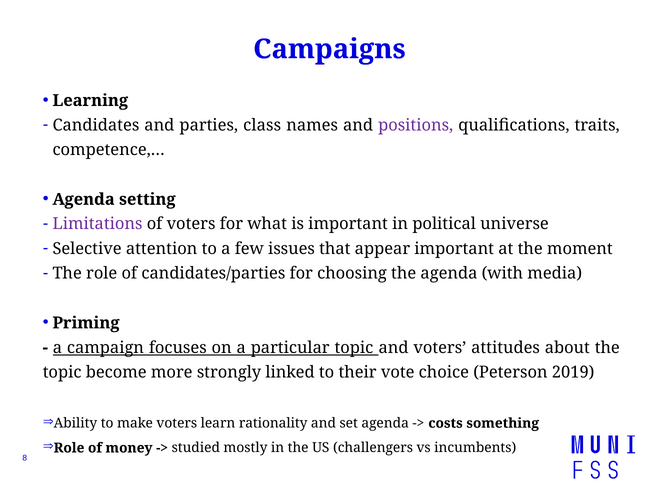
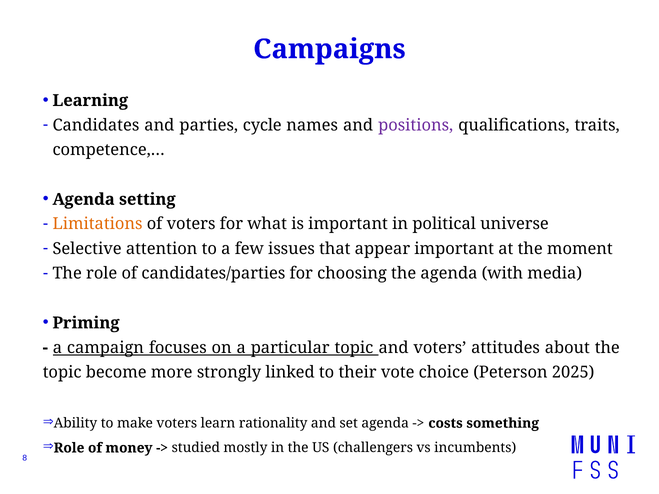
class: class -> cycle
Limitations colour: purple -> orange
2019: 2019 -> 2025
